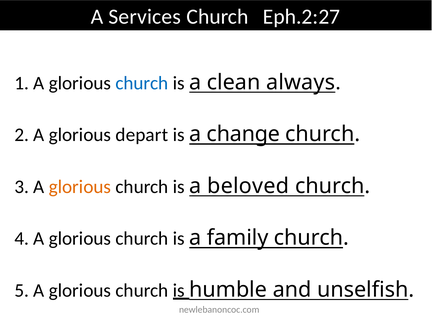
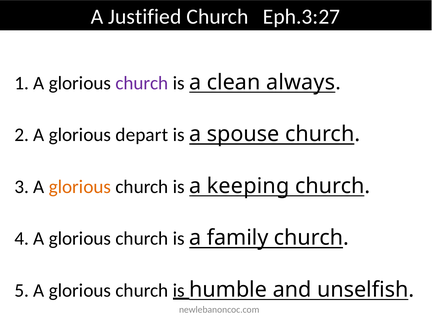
Services: Services -> Justified
Eph.2:27: Eph.2:27 -> Eph.3:27
church at (142, 83) colour: blue -> purple
change: change -> spouse
beloved: beloved -> keeping
